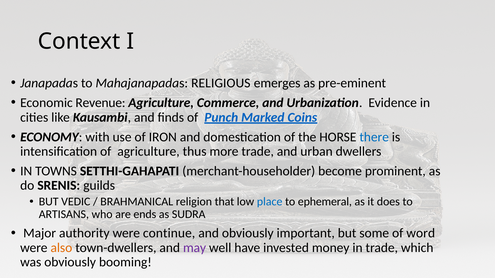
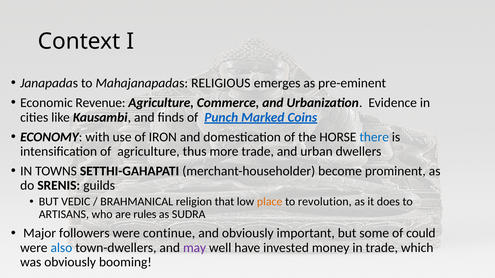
place colour: blue -> orange
ephemeral: ephemeral -> revolution
ends: ends -> rules
authority: authority -> followers
word: word -> could
also colour: orange -> blue
